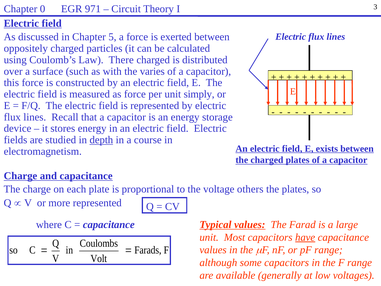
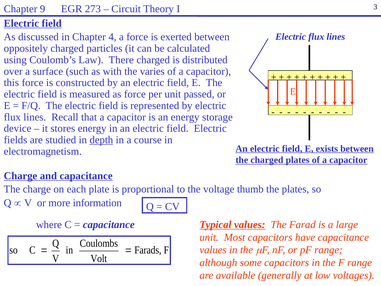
0: 0 -> 9
971: 971 -> 273
5: 5 -> 4
simply: simply -> passed
others: others -> thumb
more represented: represented -> information
have underline: present -> none
